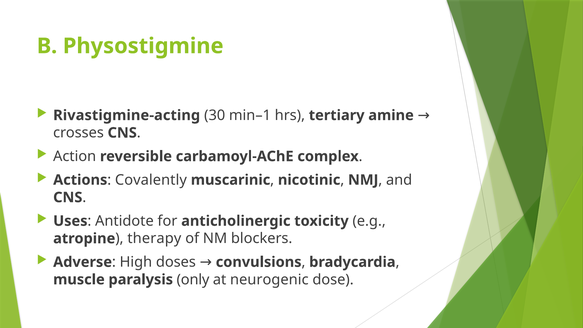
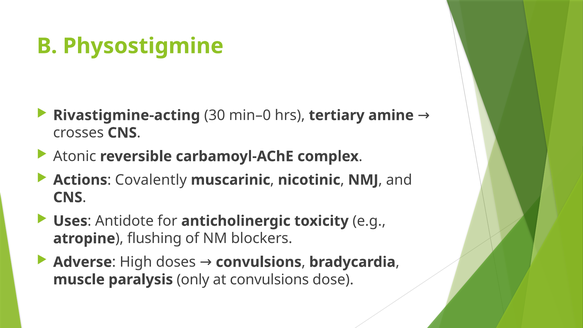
min–1: min–1 -> min–0
Action: Action -> Atonic
therapy: therapy -> flushing
at neurogenic: neurogenic -> convulsions
